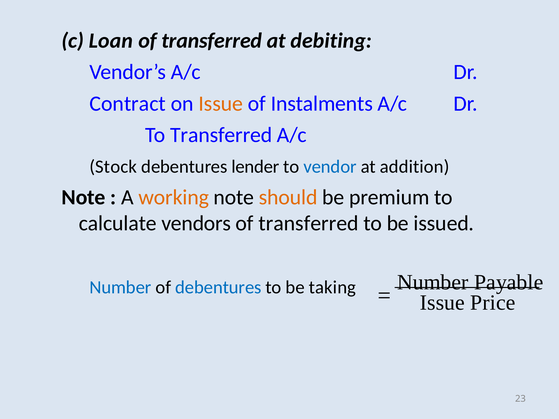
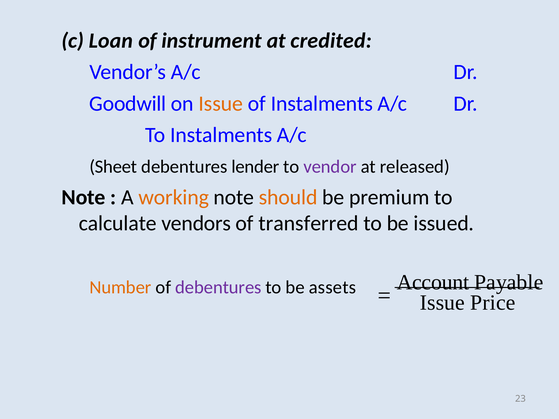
transferred at (212, 41): transferred -> instrument
debiting: debiting -> credited
Contract: Contract -> Goodwill
To Transferred: Transferred -> Instalments
Stock: Stock -> Sheet
vendor colour: blue -> purple
addition: addition -> released
Number at (433, 282): Number -> Account
Number at (120, 287) colour: blue -> orange
debentures at (218, 287) colour: blue -> purple
taking: taking -> assets
